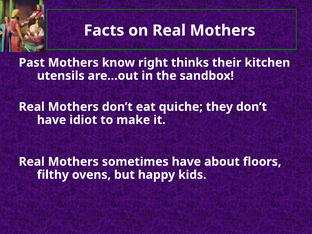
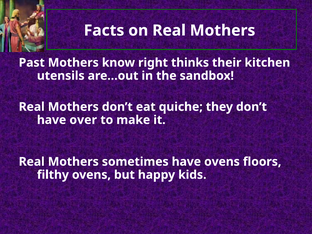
idiot: idiot -> over
have about: about -> ovens
